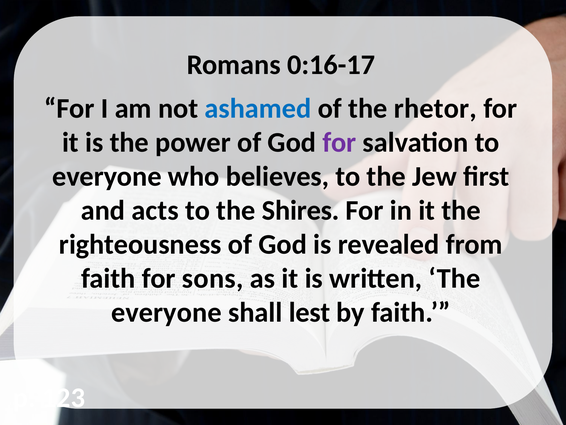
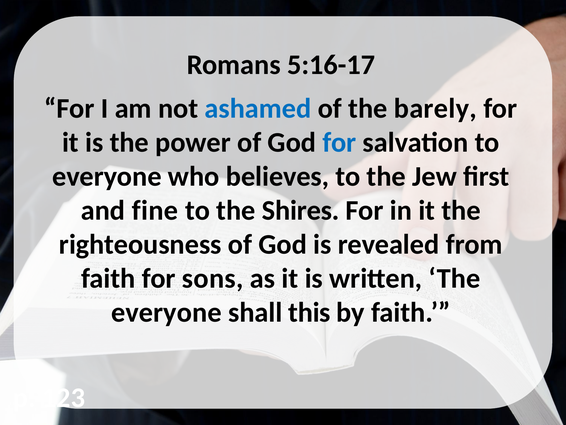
0:16-17: 0:16-17 -> 5:16-17
rhetor: rhetor -> barely
for at (339, 142) colour: purple -> blue
acts: acts -> fine
lest: lest -> this
